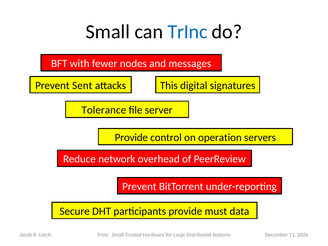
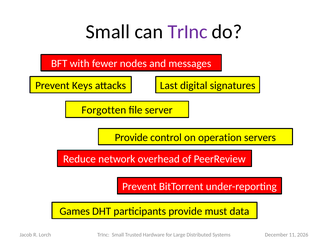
TrInc at (187, 32) colour: blue -> purple
Sent: Sent -> Keys
This: This -> Last
Tolerance: Tolerance -> Forgotten
Secure: Secure -> Games
